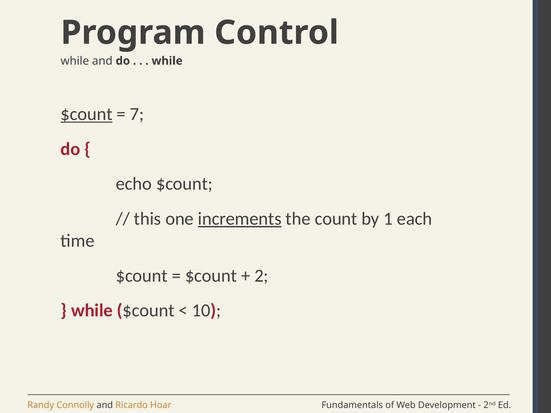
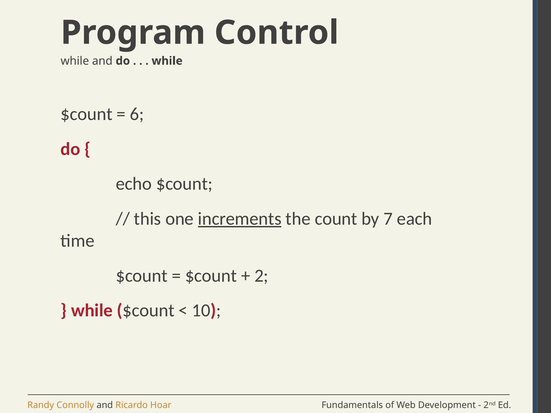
$count at (87, 114) underline: present -> none
7: 7 -> 6
1: 1 -> 7
